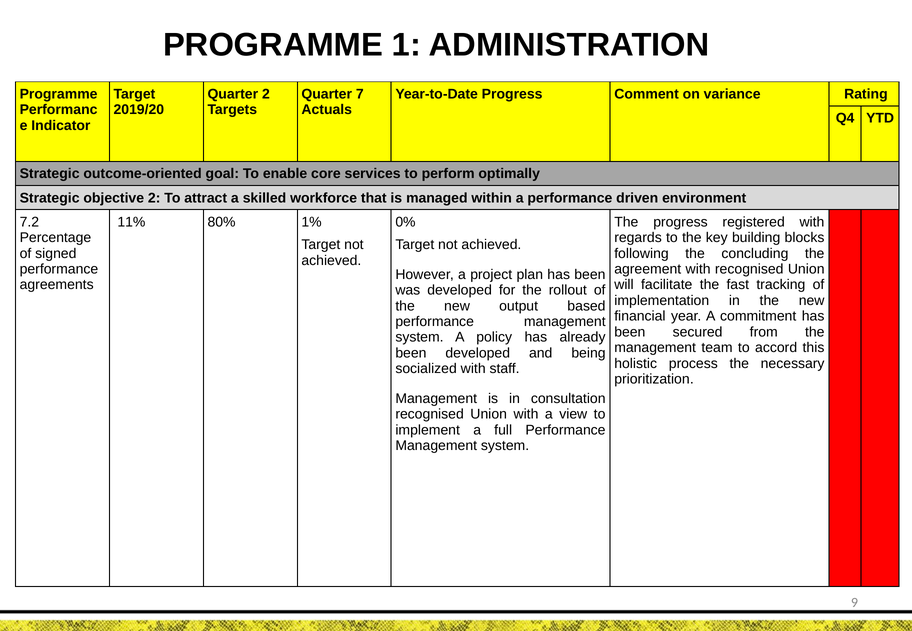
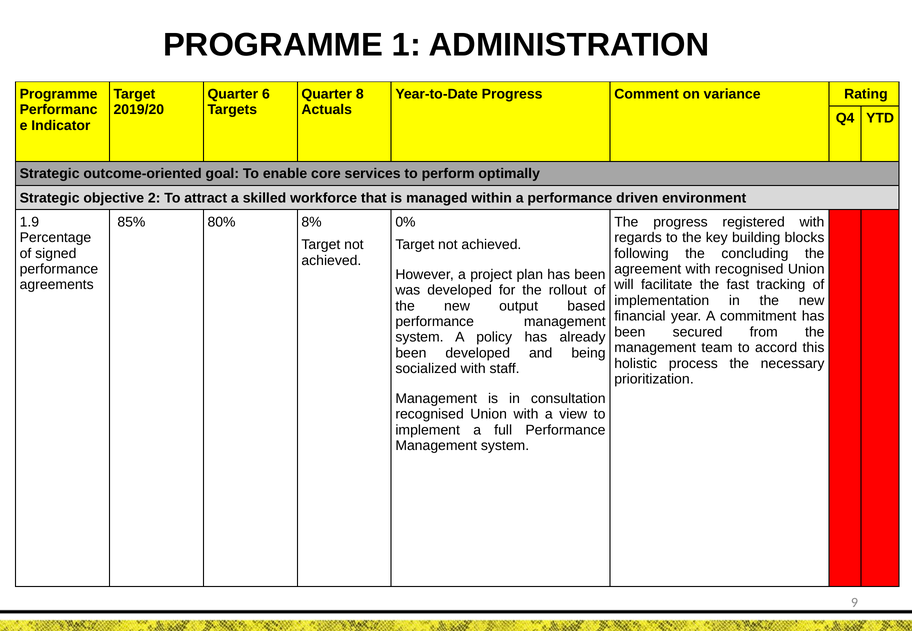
Quarter 2: 2 -> 6
7: 7 -> 8
7.2: 7.2 -> 1.9
11%: 11% -> 85%
1%: 1% -> 8%
